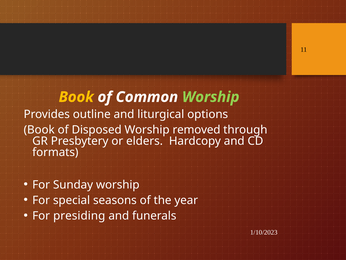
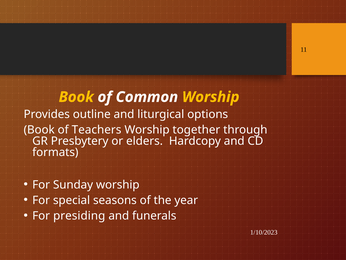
Worship at (211, 97) colour: light green -> yellow
Disposed: Disposed -> Teachers
removed: removed -> together
